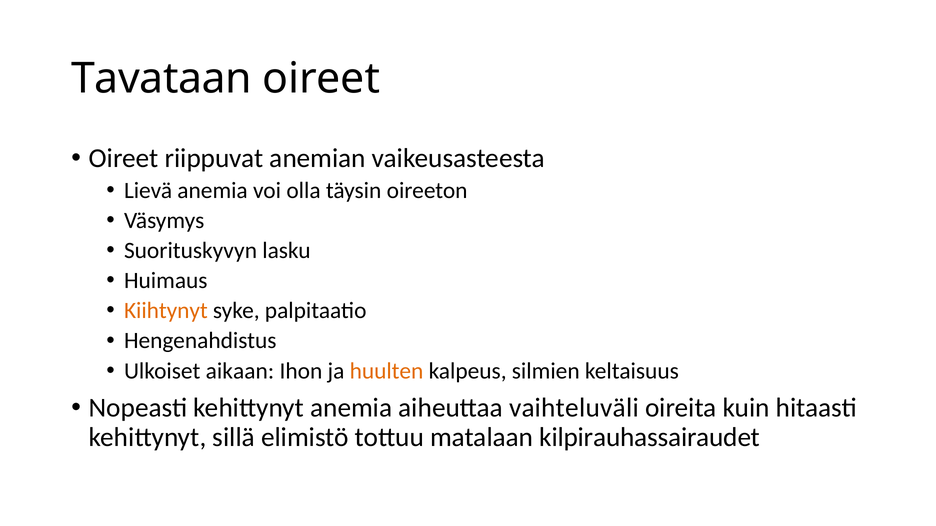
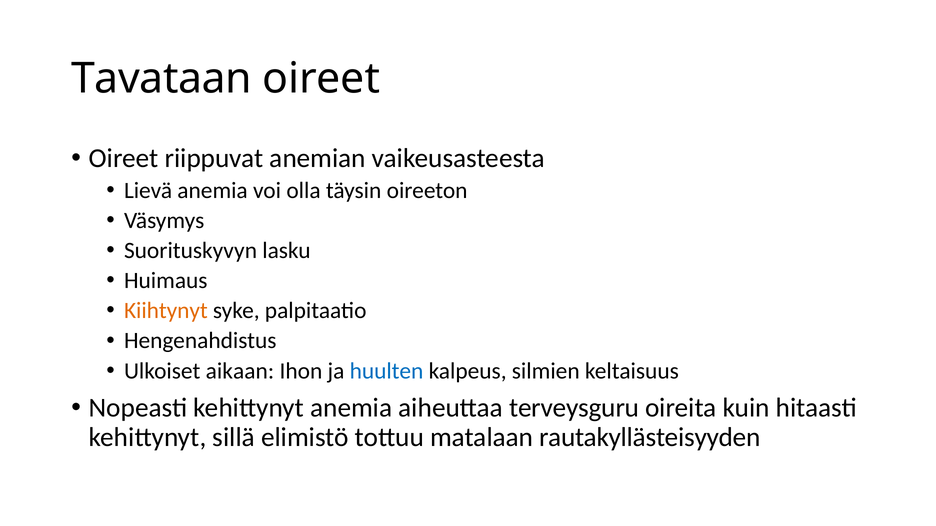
huulten colour: orange -> blue
vaihteluväli: vaihteluväli -> terveysguru
kilpirauhassairaudet: kilpirauhassairaudet -> rautakyllästeisyyden
